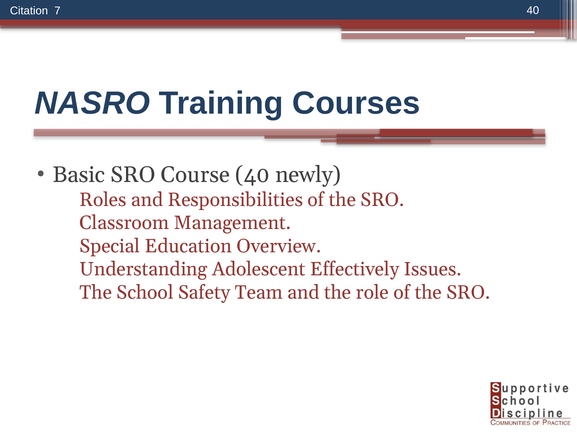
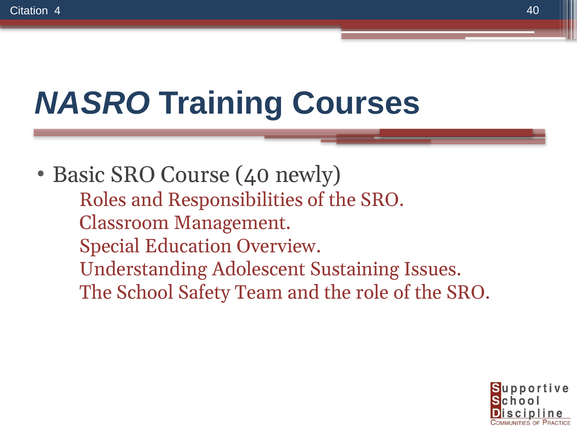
7: 7 -> 4
Effectively: Effectively -> Sustaining
